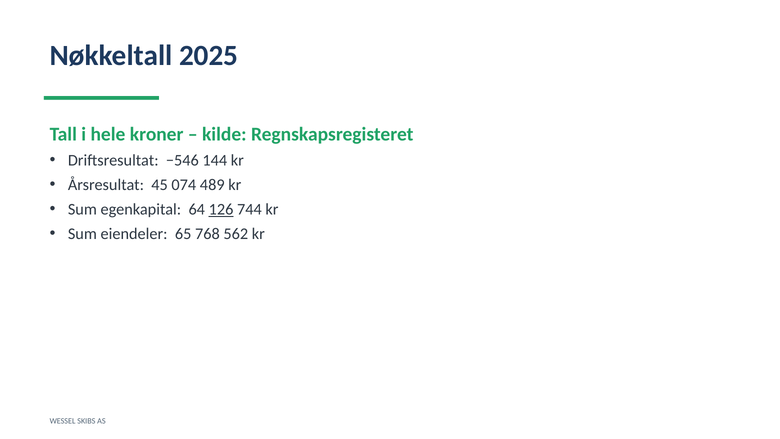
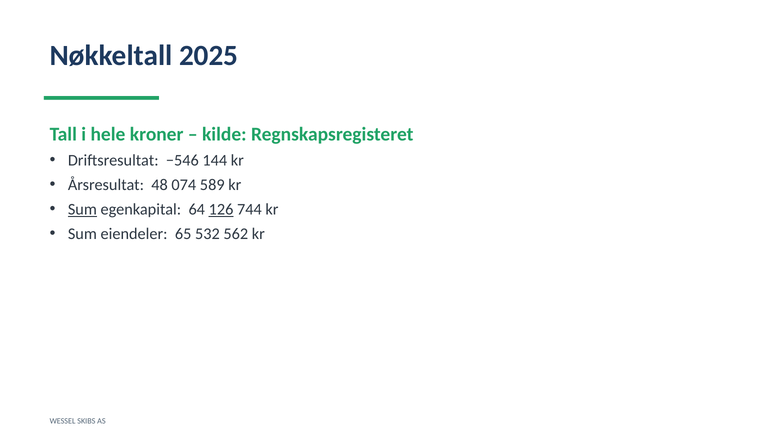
45: 45 -> 48
489: 489 -> 589
Sum at (82, 209) underline: none -> present
768: 768 -> 532
